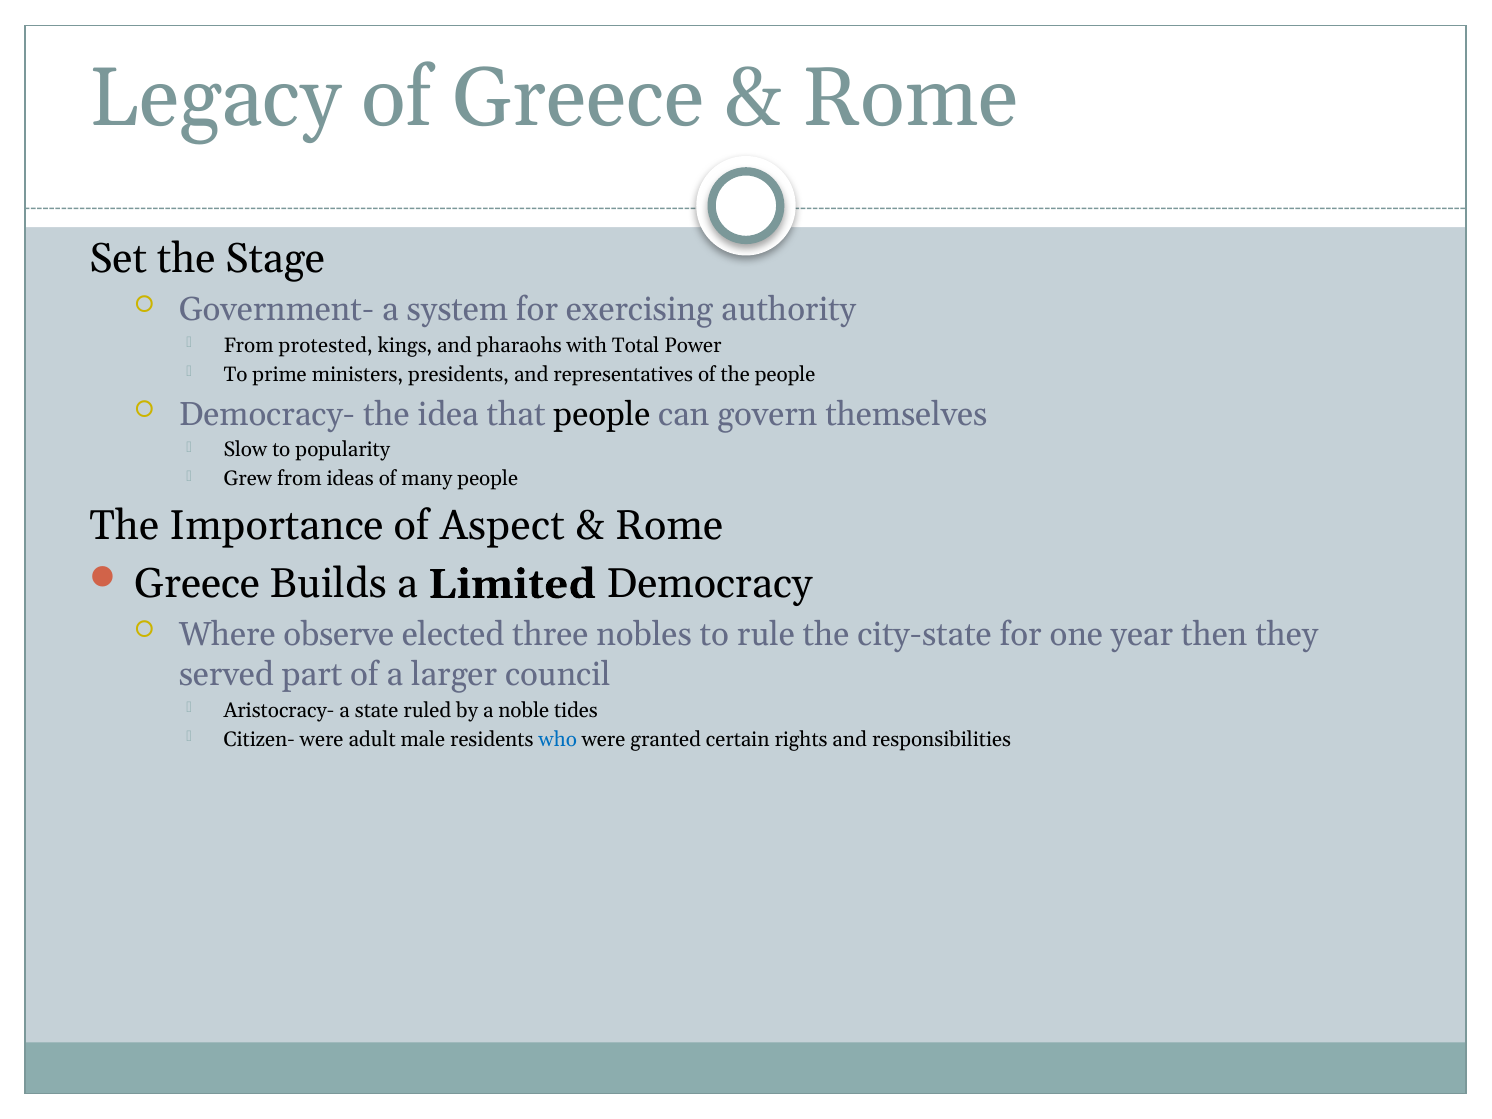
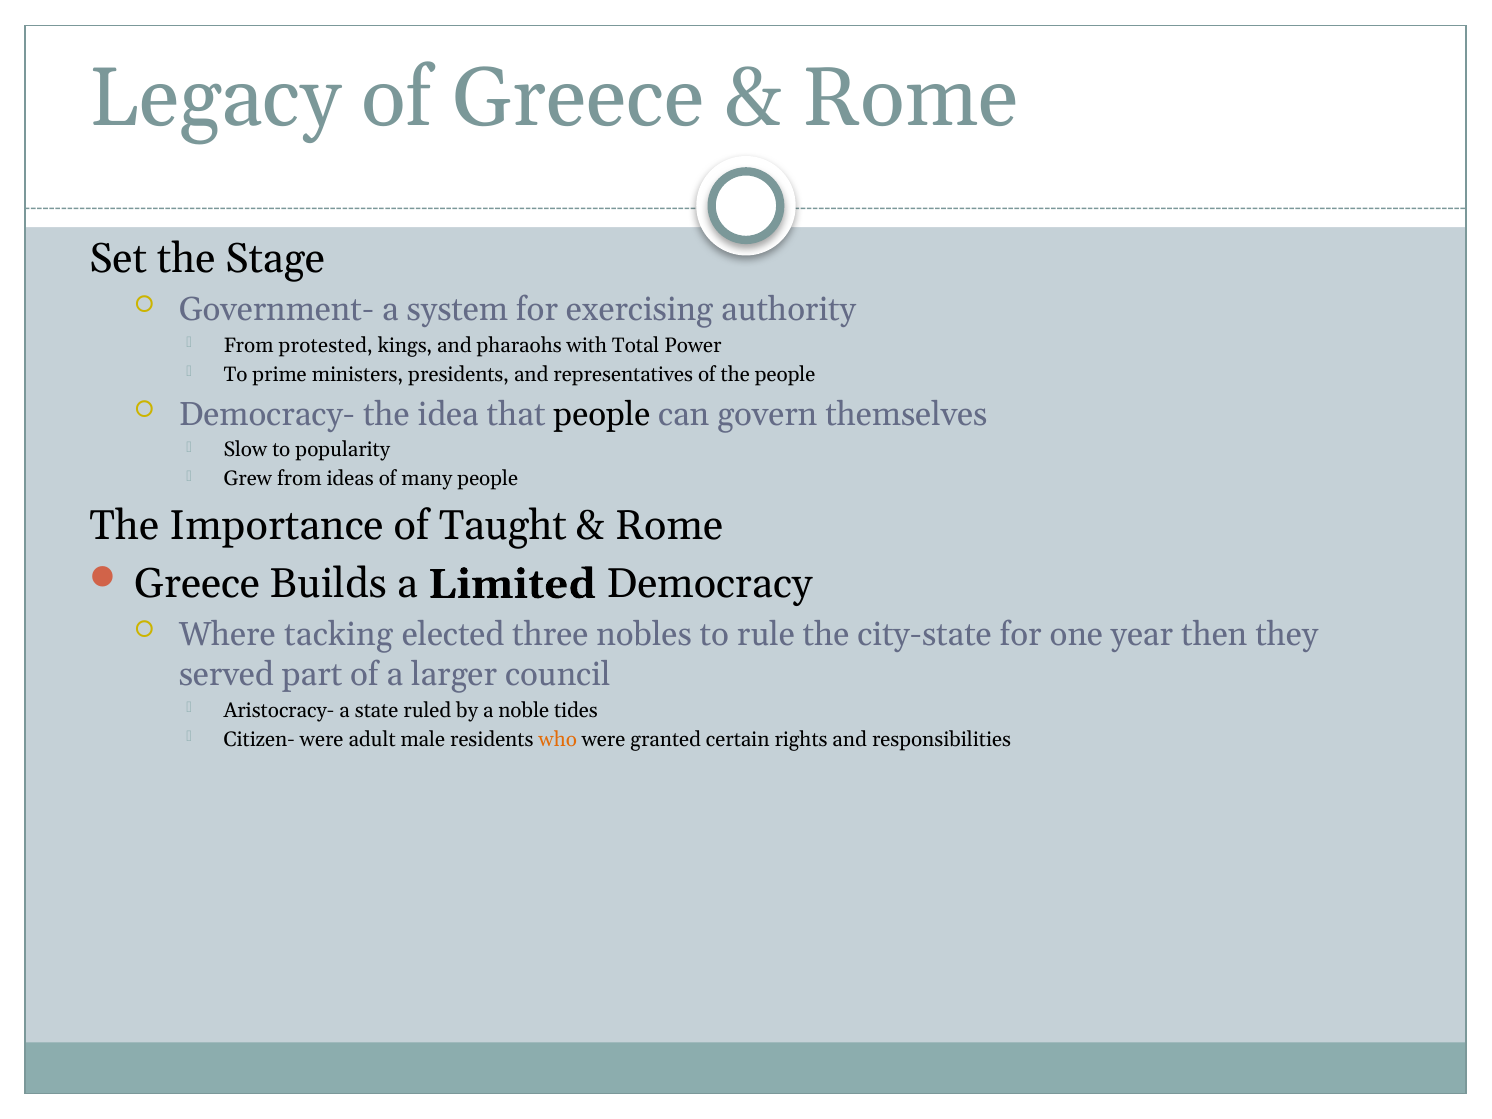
Aspect: Aspect -> Taught
observe: observe -> tacking
who colour: blue -> orange
